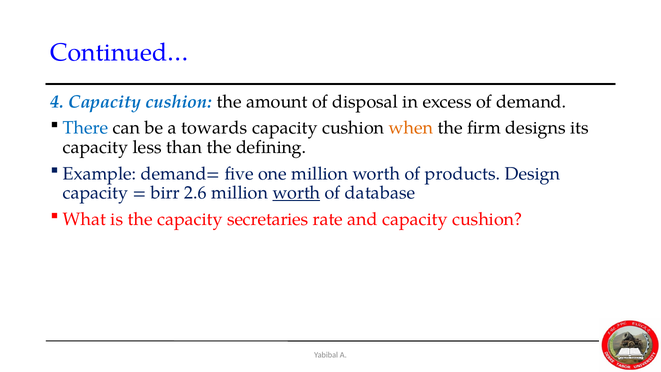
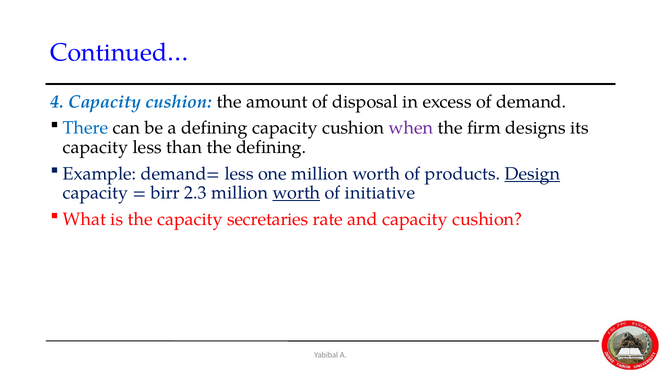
a towards: towards -> defining
when colour: orange -> purple
demand= five: five -> less
Design underline: none -> present
2.6: 2.6 -> 2.3
database: database -> initiative
